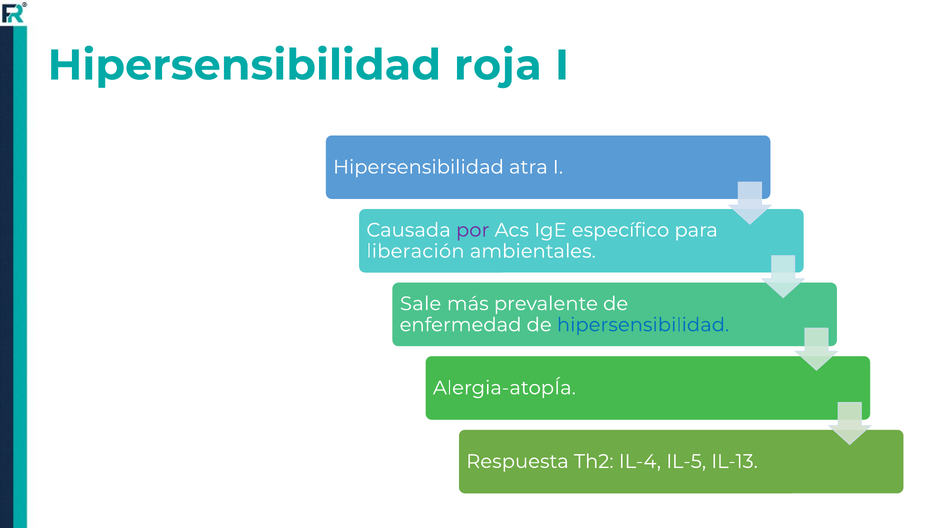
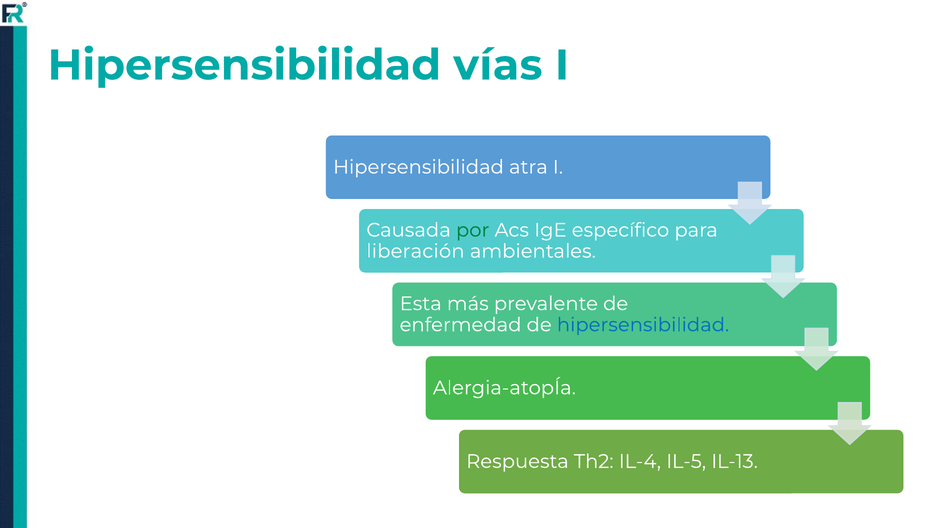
roja: roja -> vías
por colour: purple -> green
Sale: Sale -> Esta
